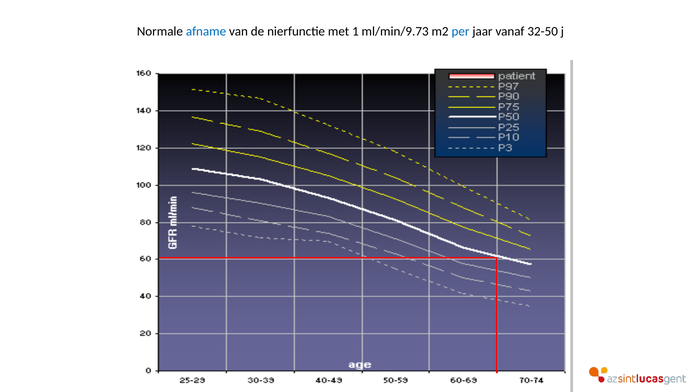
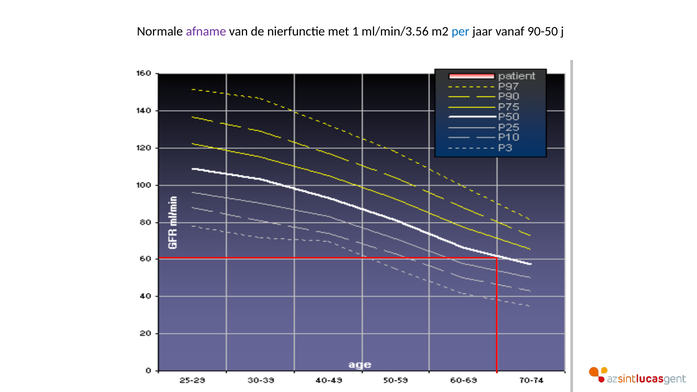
afname colour: blue -> purple
ml/min/9.73: ml/min/9.73 -> ml/min/3.56
32-50: 32-50 -> 90-50
